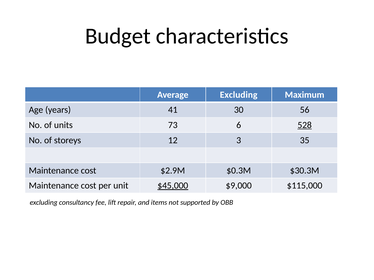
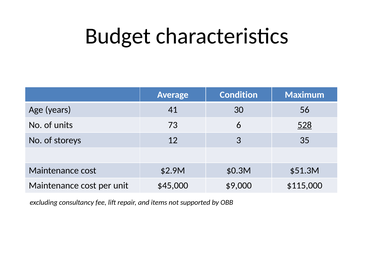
Average Excluding: Excluding -> Condition
$30.3M: $30.3M -> $51.3M
$45,000 underline: present -> none
